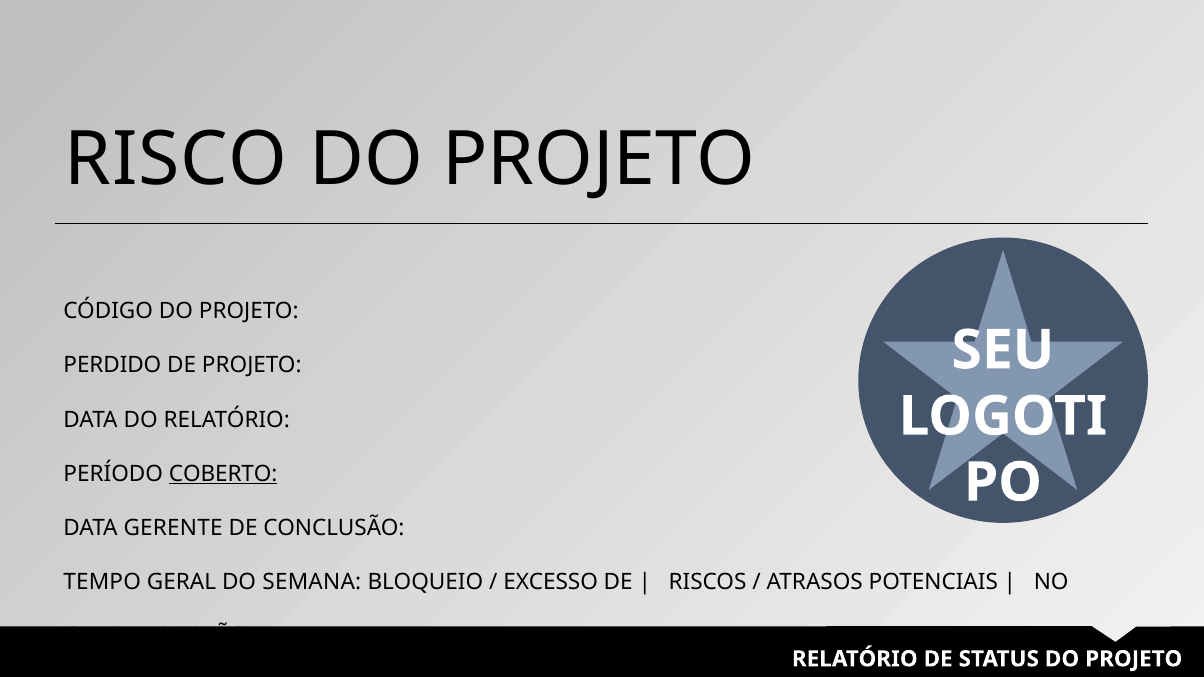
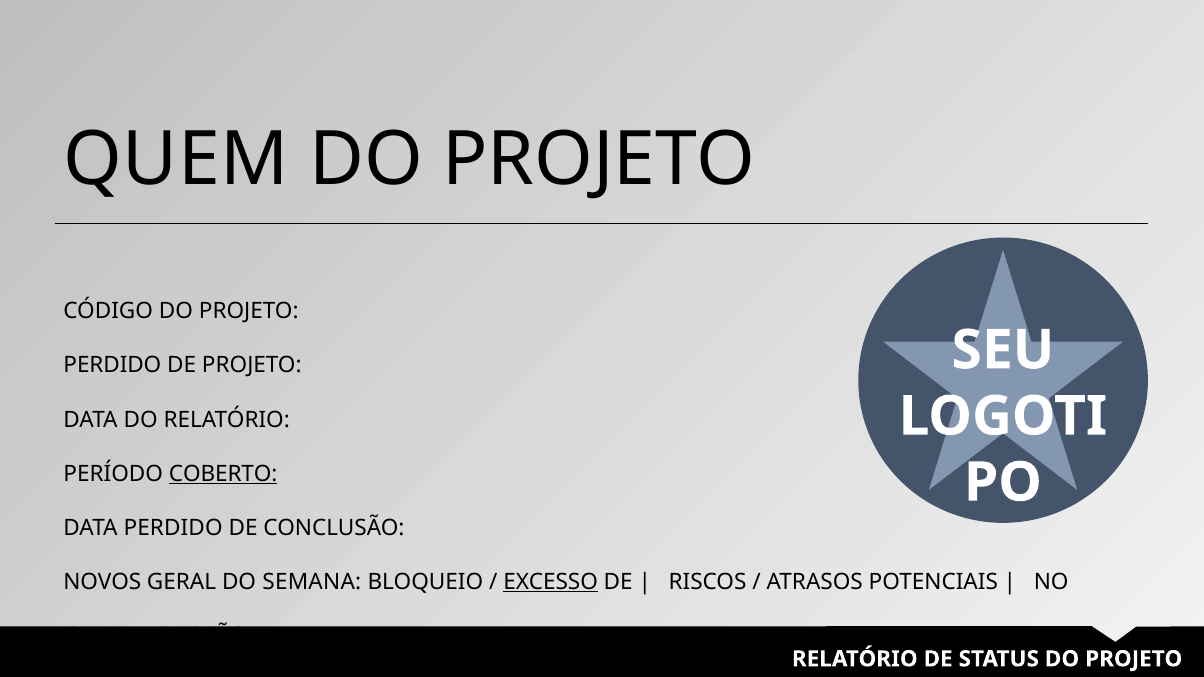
RISCO: RISCO -> QUEM
DATA GERENTE: GERENTE -> PERDIDO
TEMPO: TEMPO -> NOVOS
EXCESSO underline: none -> present
